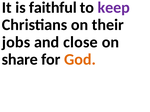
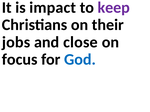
faithful: faithful -> impact
share: share -> focus
God colour: orange -> blue
